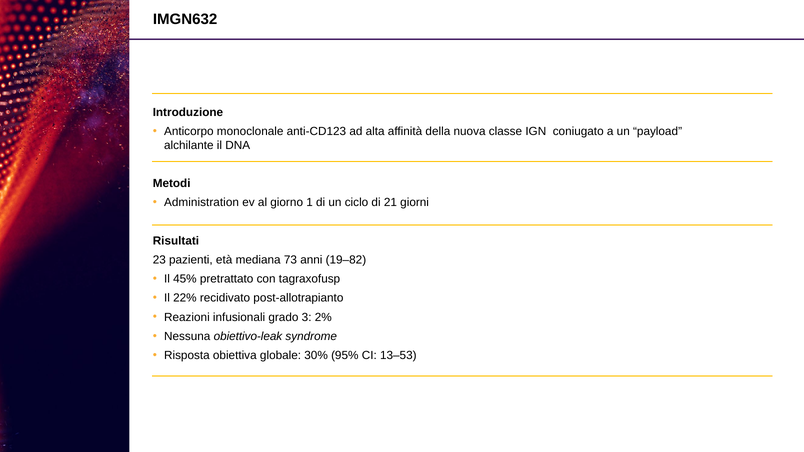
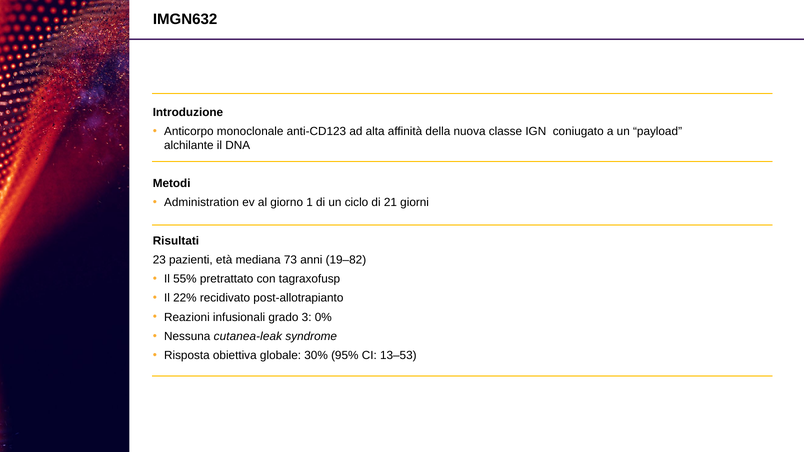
45%: 45% -> 55%
2%: 2% -> 0%
obiettivo-leak: obiettivo-leak -> cutanea-leak
